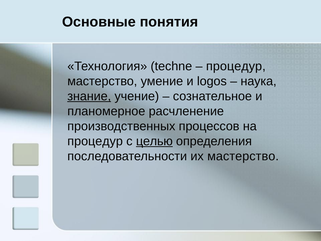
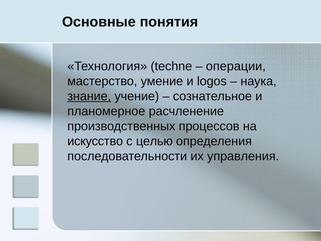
процедур at (236, 66): процедур -> операции
процедур at (95, 141): процедур -> искусство
целью underline: present -> none
их мастерство: мастерство -> управления
